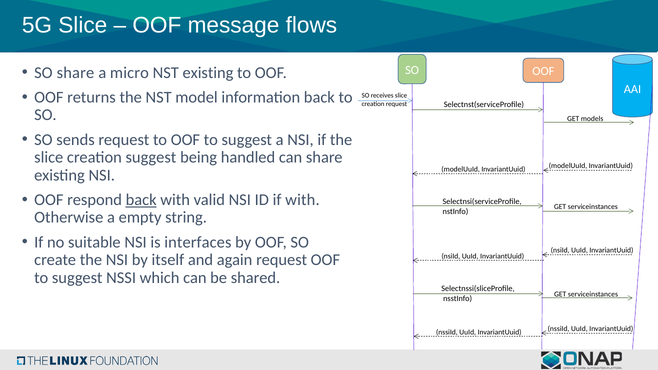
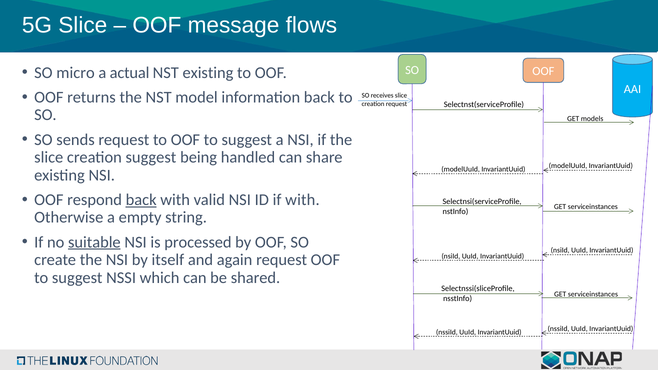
SO share: share -> micro
micro: micro -> actual
suitable underline: none -> present
interfaces: interfaces -> processed
